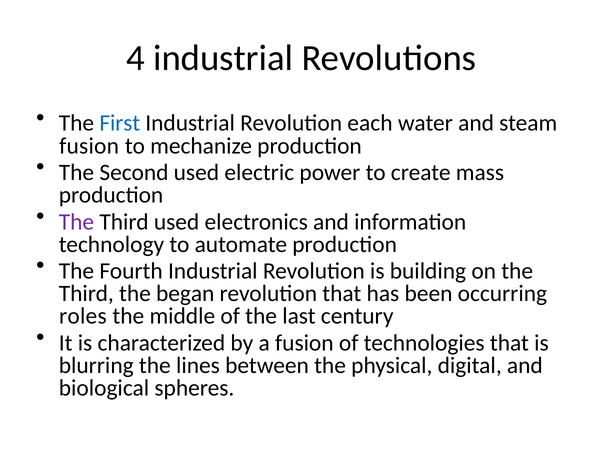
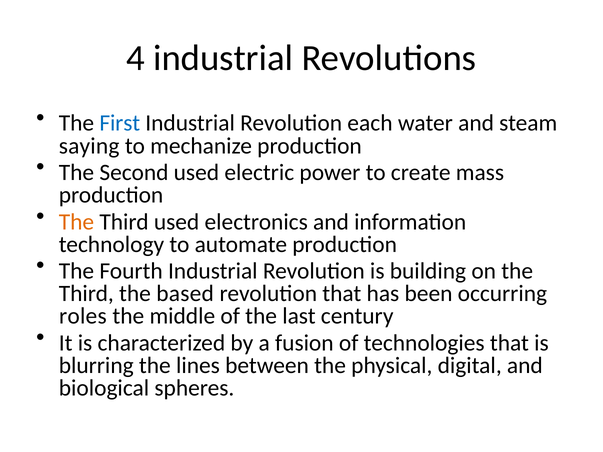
fusion at (89, 146): fusion -> saying
The at (76, 222) colour: purple -> orange
began: began -> based
